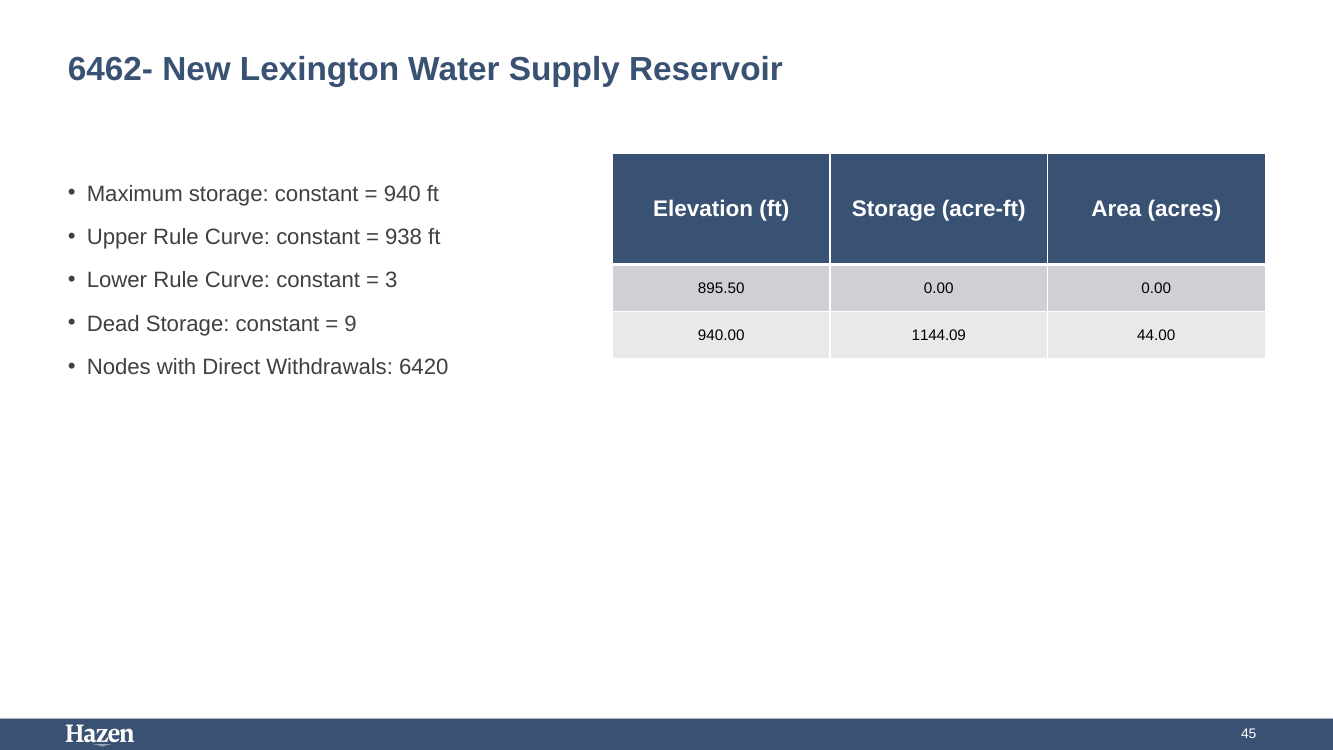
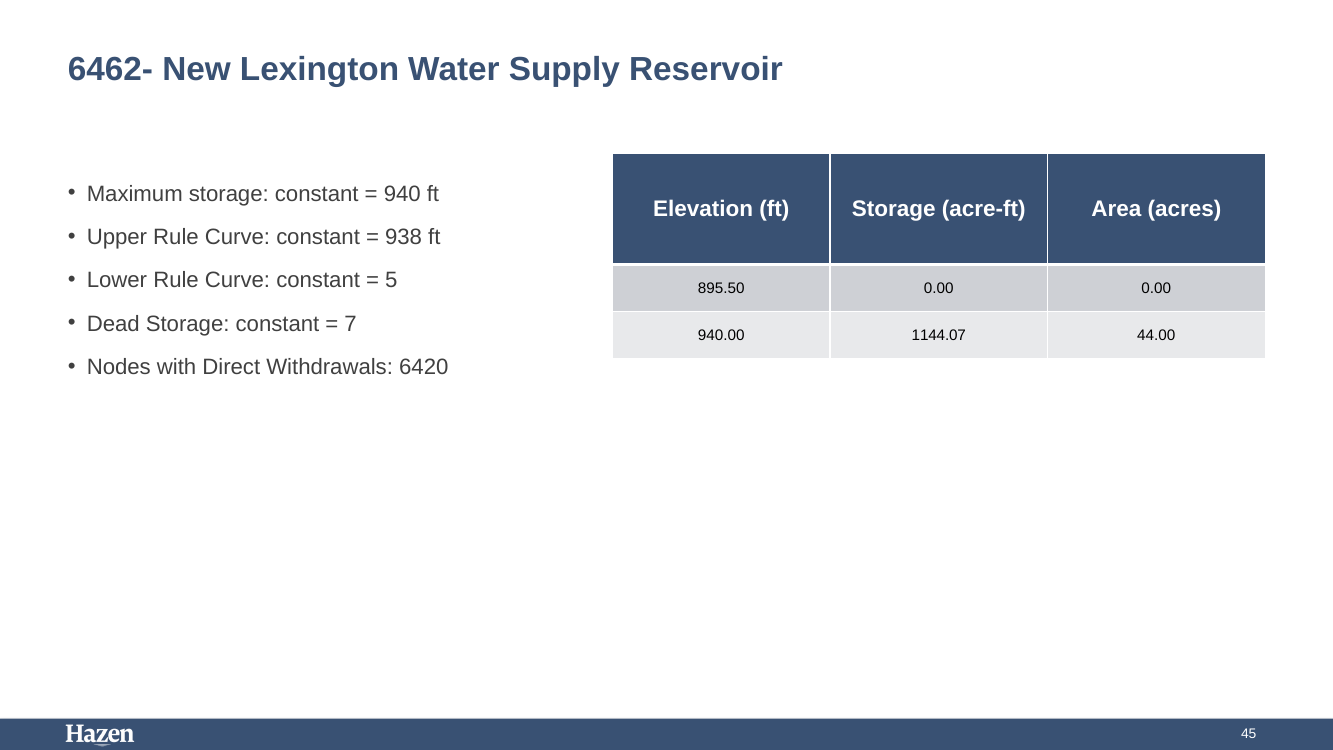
3: 3 -> 5
9: 9 -> 7
1144.09: 1144.09 -> 1144.07
